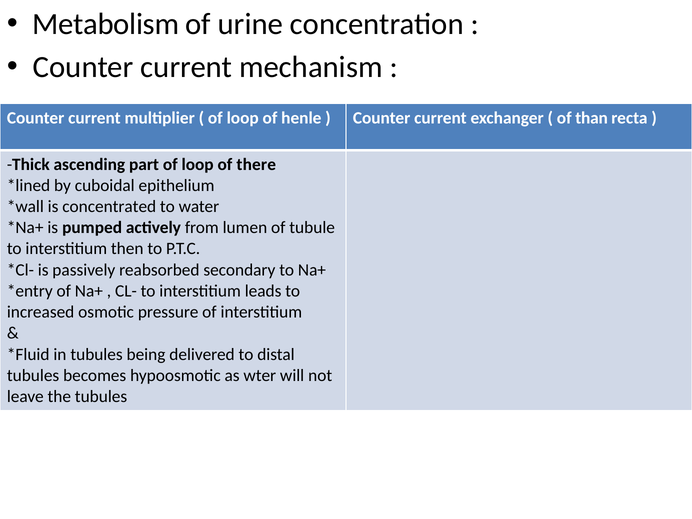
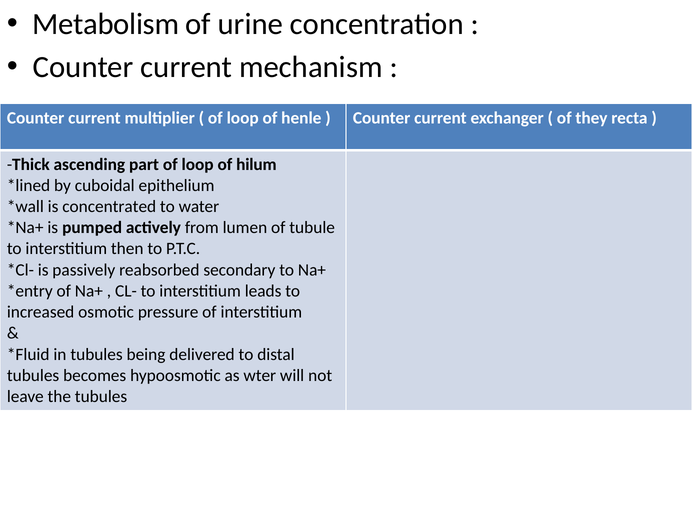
than: than -> they
there: there -> hilum
